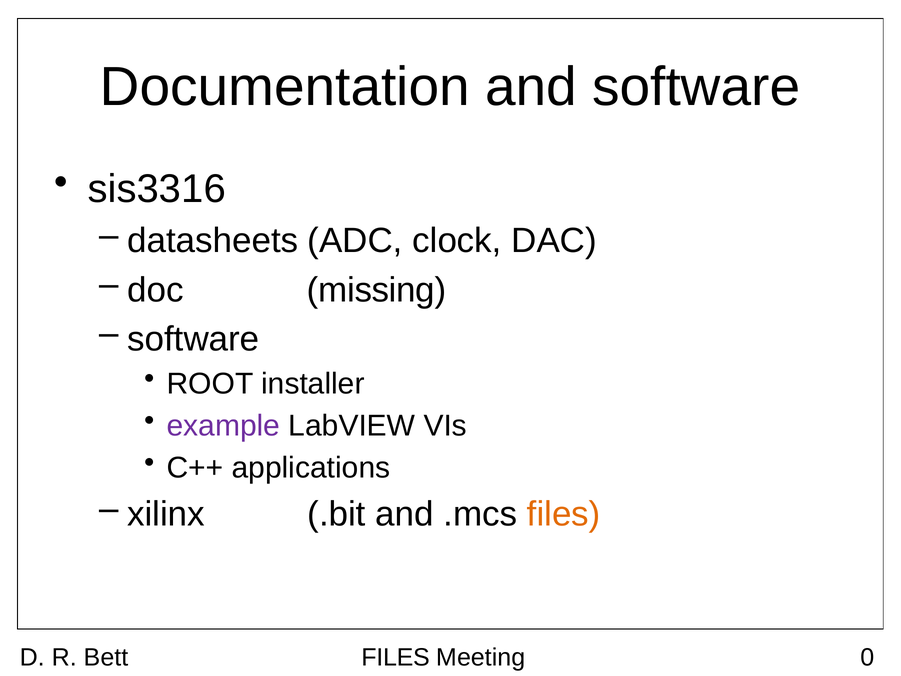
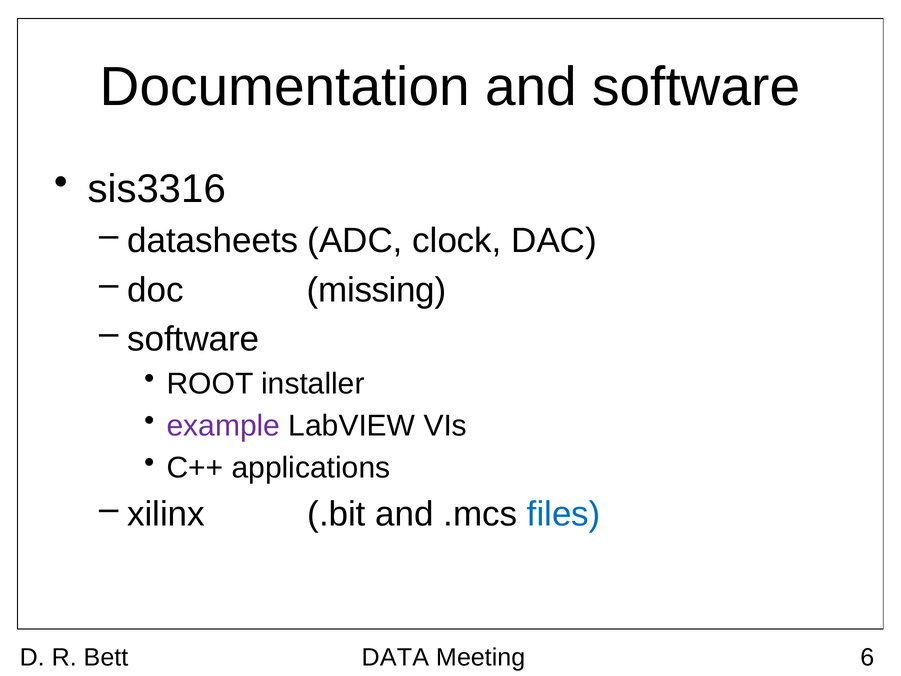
files at (564, 514) colour: orange -> blue
Bett FILES: FILES -> DATA
0: 0 -> 6
